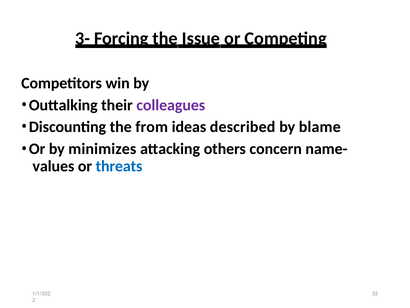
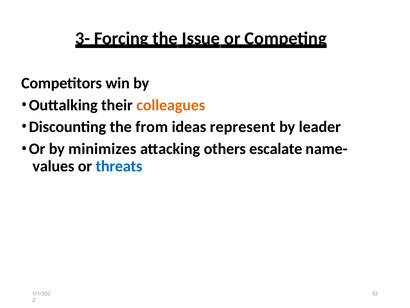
colleagues colour: purple -> orange
described: described -> represent
blame: blame -> leader
concern: concern -> escalate
